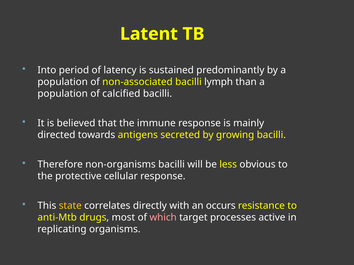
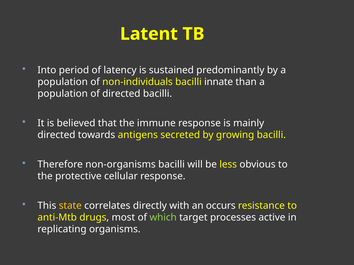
non-associated: non-associated -> non-individuals
lymph: lymph -> innate
of calcified: calcified -> directed
which colour: pink -> light green
